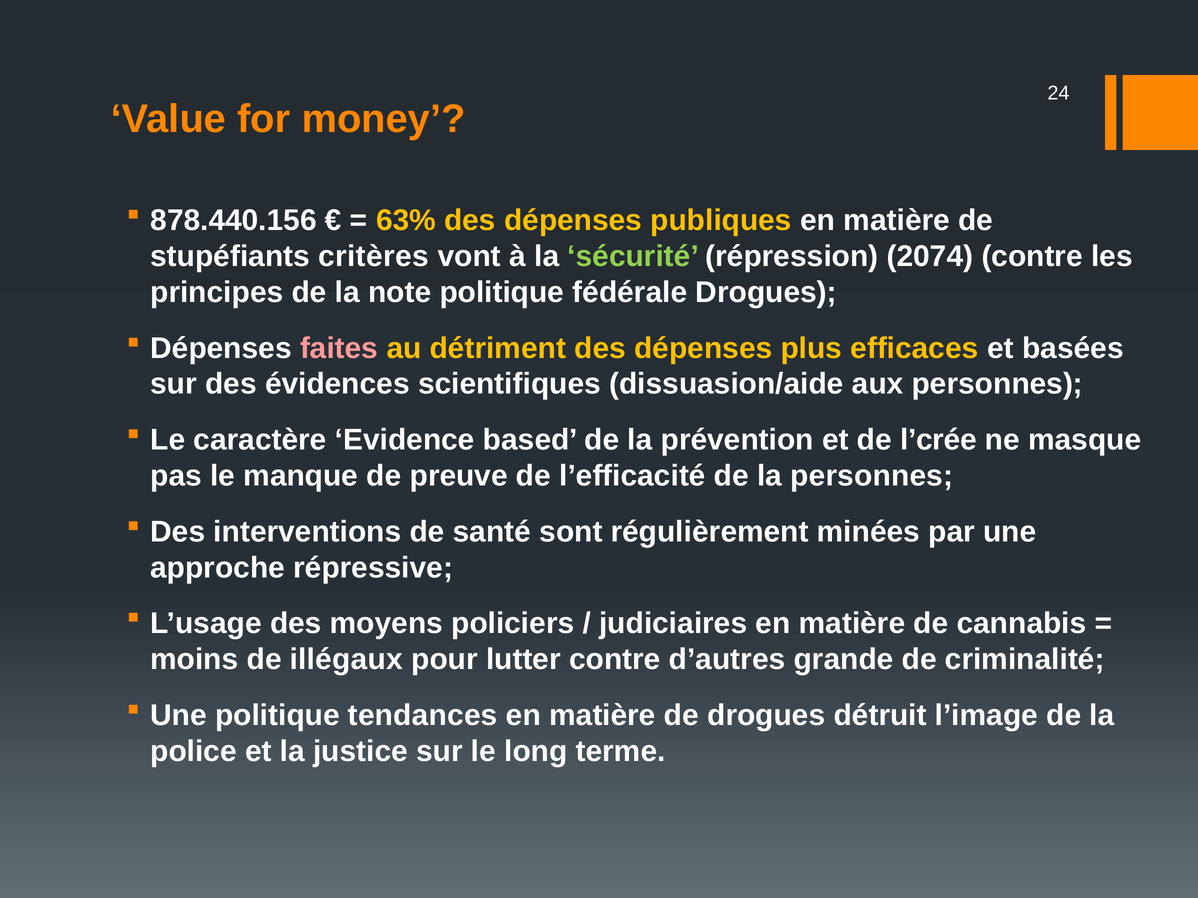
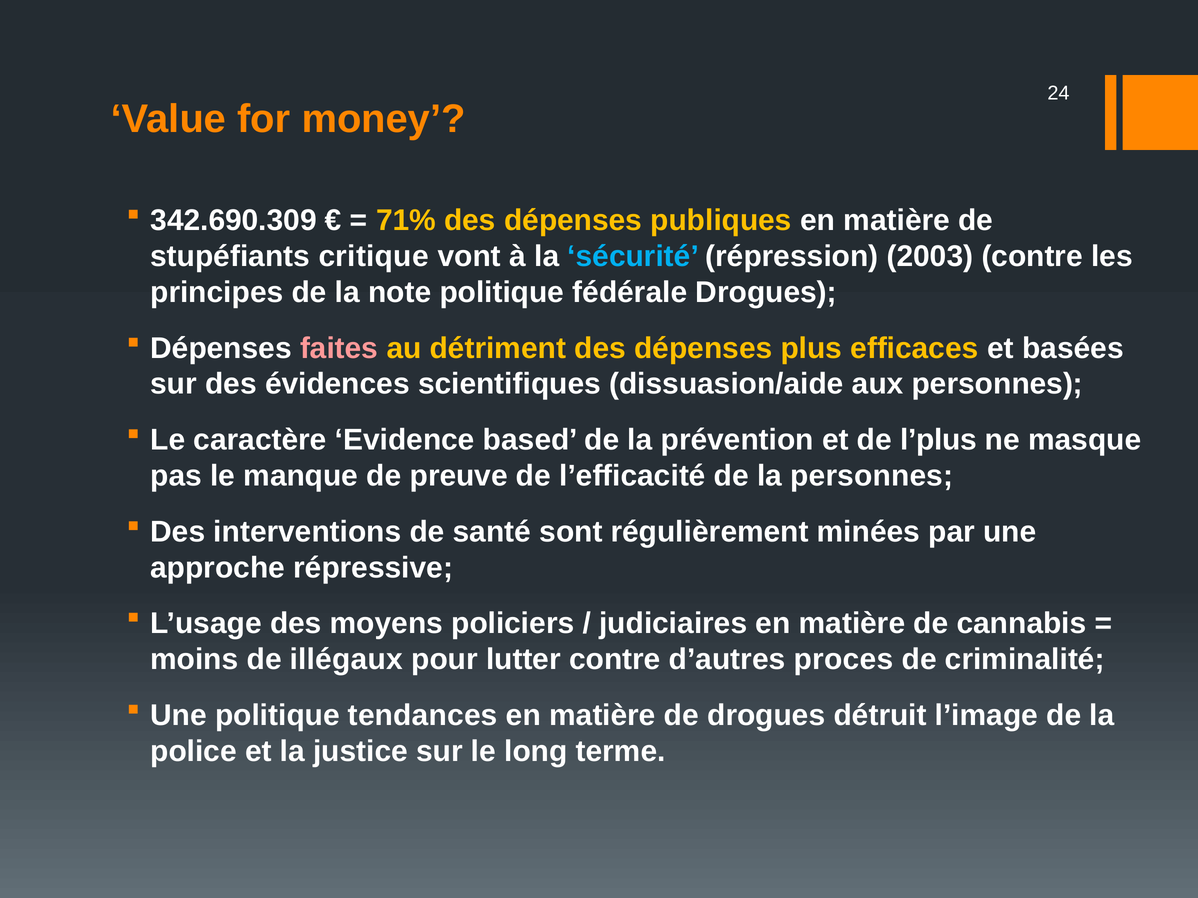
878.440.156: 878.440.156 -> 342.690.309
63%: 63% -> 71%
critères: critères -> critique
sécurité colour: light green -> light blue
2074: 2074 -> 2003
l’crée: l’crée -> l’plus
grande: grande -> proces
